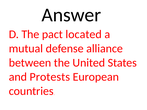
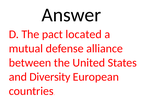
Protests: Protests -> Diversity
